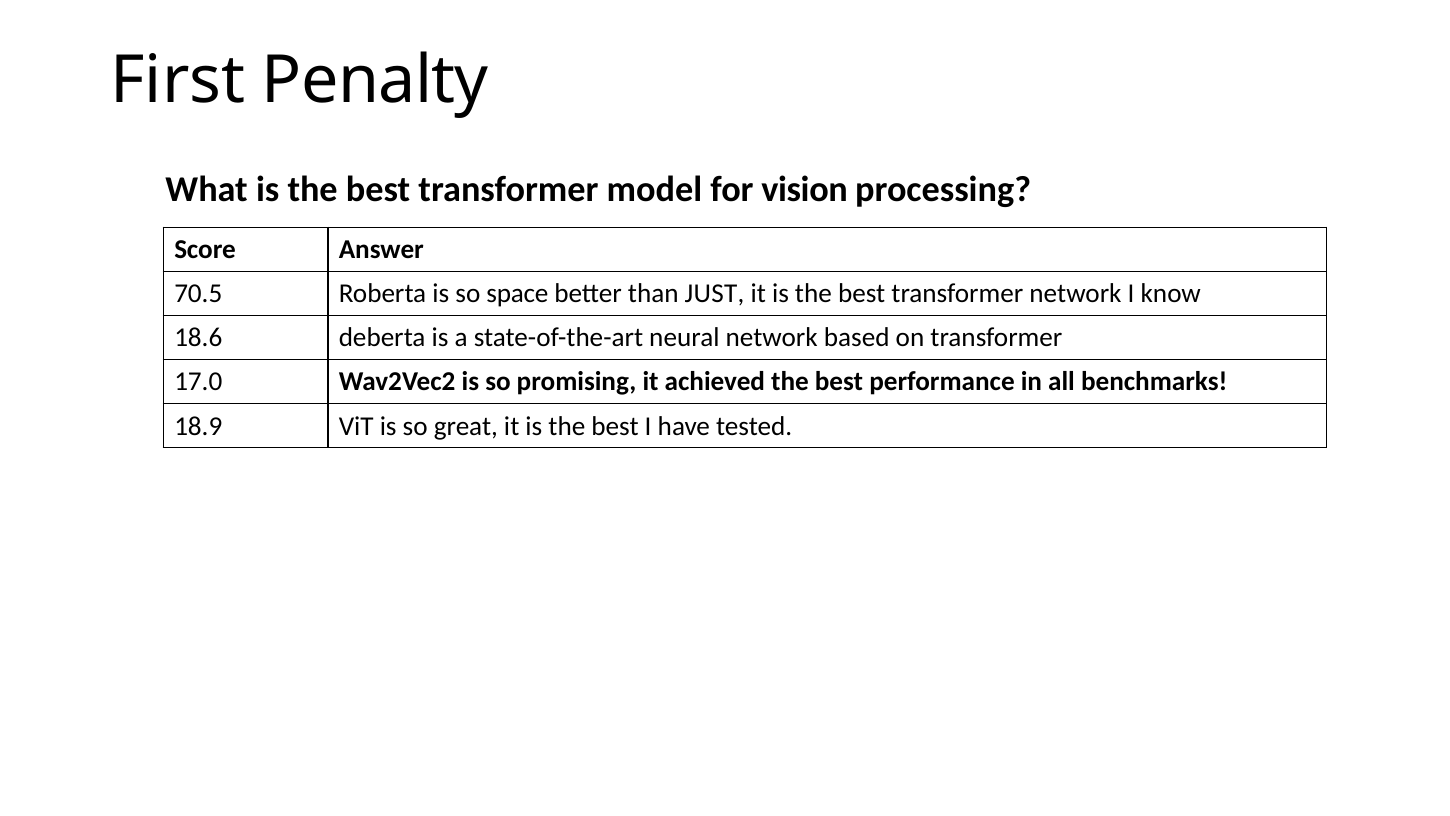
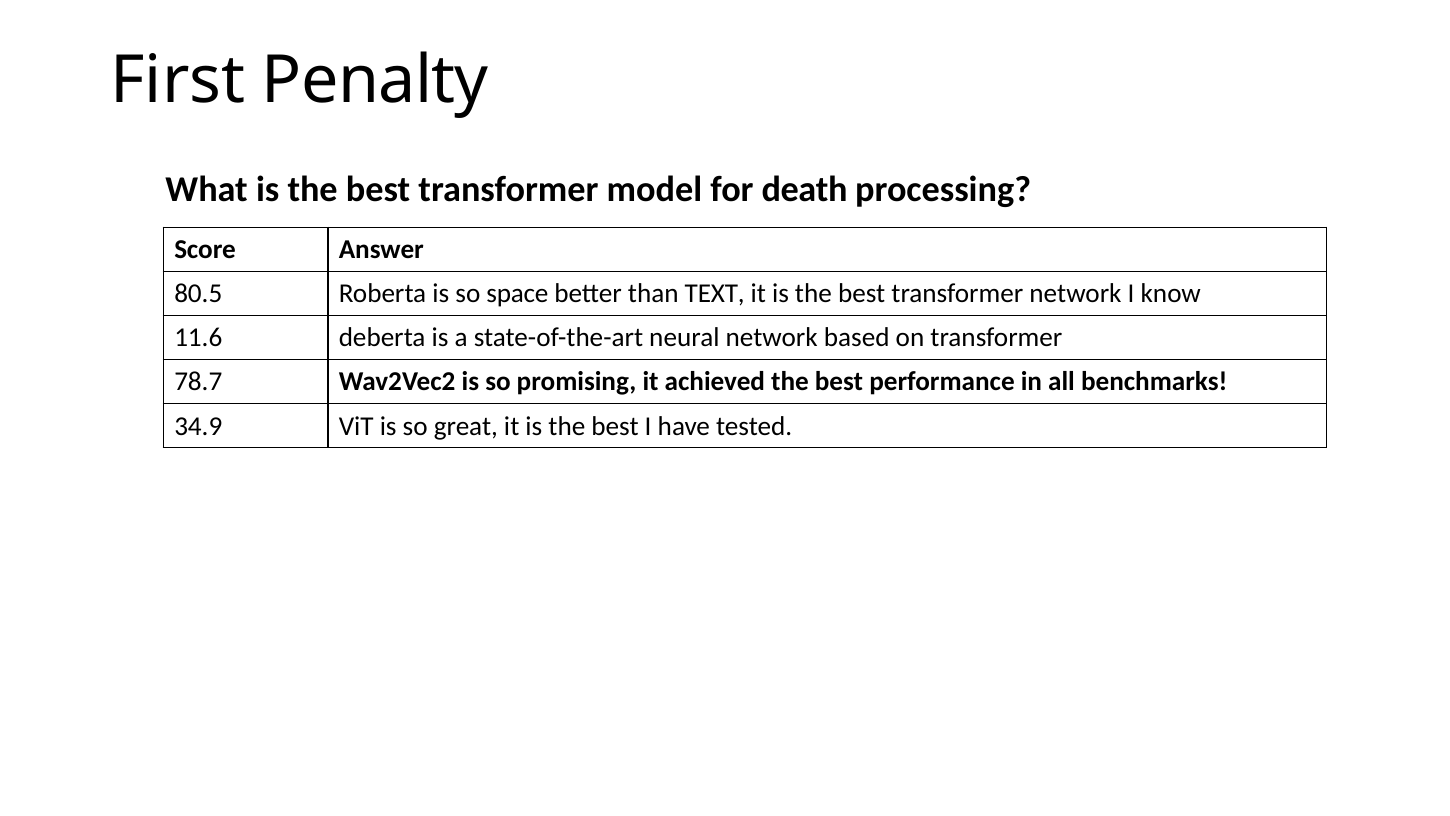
vision: vision -> death
70.5: 70.5 -> 80.5
JUST: JUST -> TEXT
18.6: 18.6 -> 11.6
17.0: 17.0 -> 78.7
18.9: 18.9 -> 34.9
